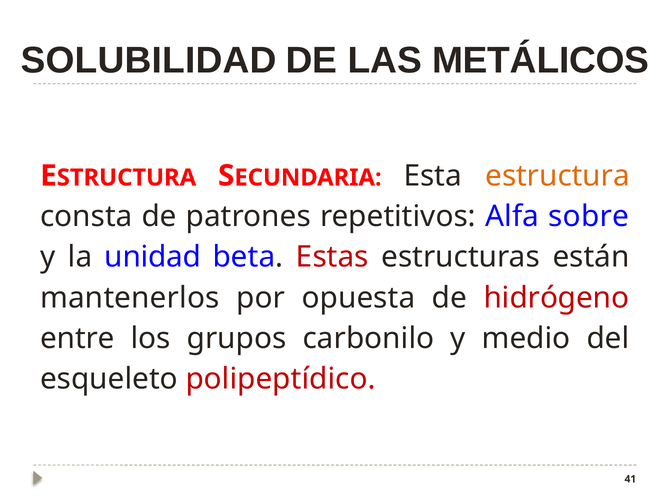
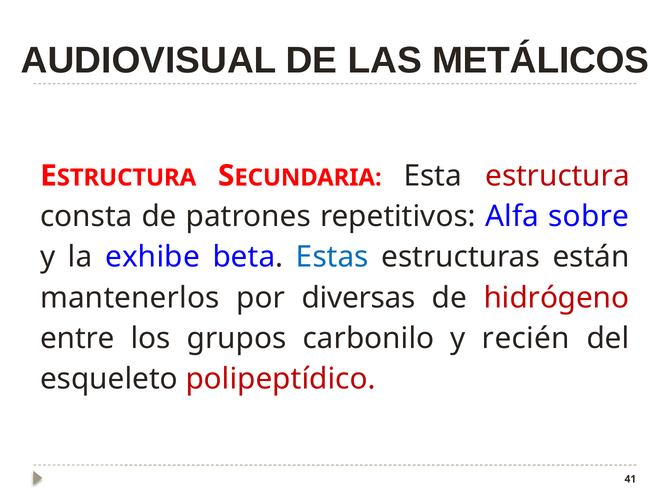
SOLUBILIDAD: SOLUBILIDAD -> AUDIOVISUAL
estructura colour: orange -> red
unidad: unidad -> exhibe
Estas colour: red -> blue
opuesta: opuesta -> diversas
medio: medio -> recién
